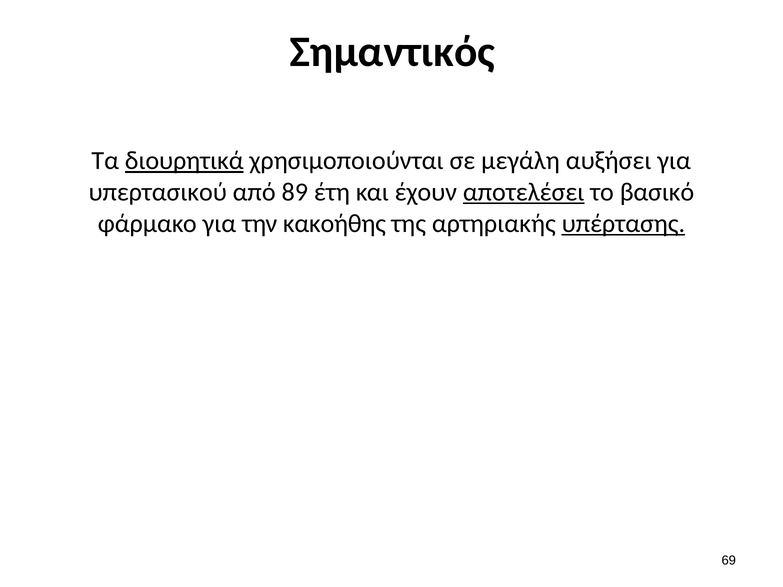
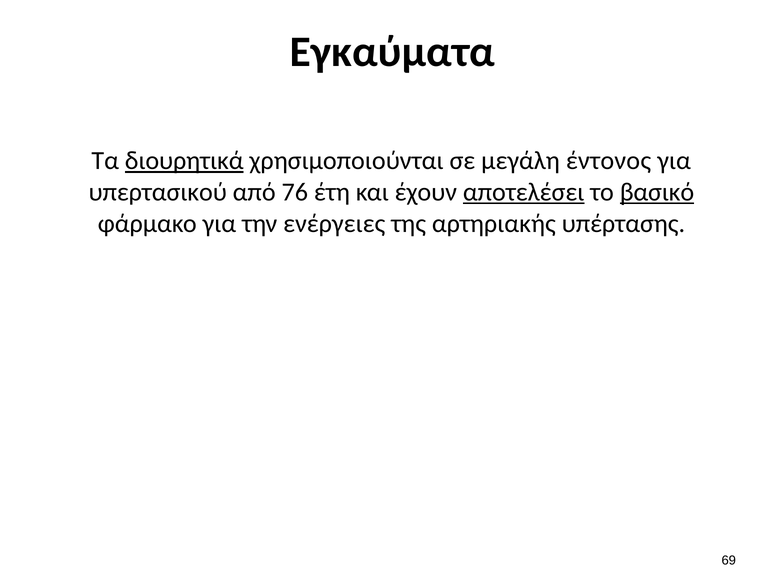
Σημαντικός: Σημαντικός -> Εγκαύματα
αυξήσει: αυξήσει -> έντονος
89: 89 -> 76
βασικό underline: none -> present
κακοήθης: κακοήθης -> ενέργειες
υπέρτασης underline: present -> none
